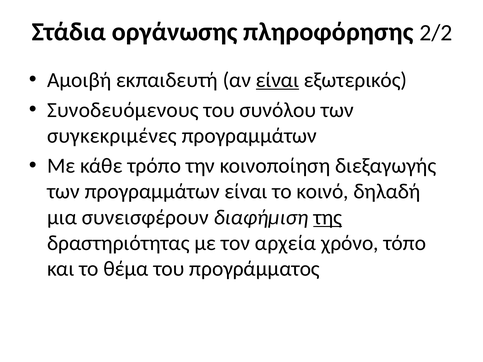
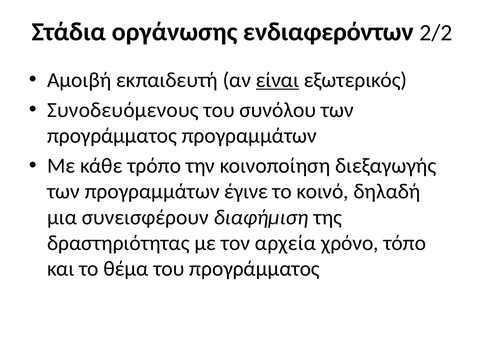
πληροφόρησης: πληροφόρησης -> ενδιαφερόντων
συγκεκριμένες at (112, 136): συγκεκριμένες -> προγράμματος
προγραμμάτων είναι: είναι -> έγινε
της underline: present -> none
